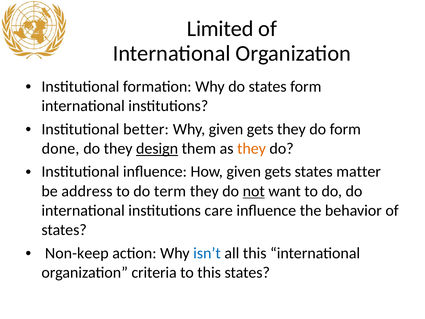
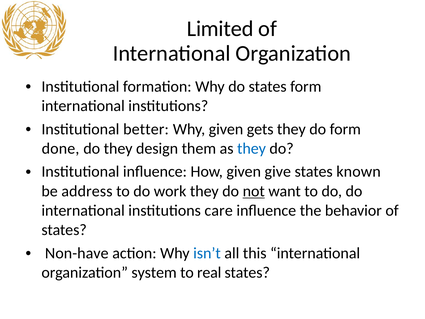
design underline: present -> none
they at (252, 148) colour: orange -> blue
How given gets: gets -> give
matter: matter -> known
term: term -> work
Non-keep: Non-keep -> Non-have
criteria: criteria -> system
to this: this -> real
